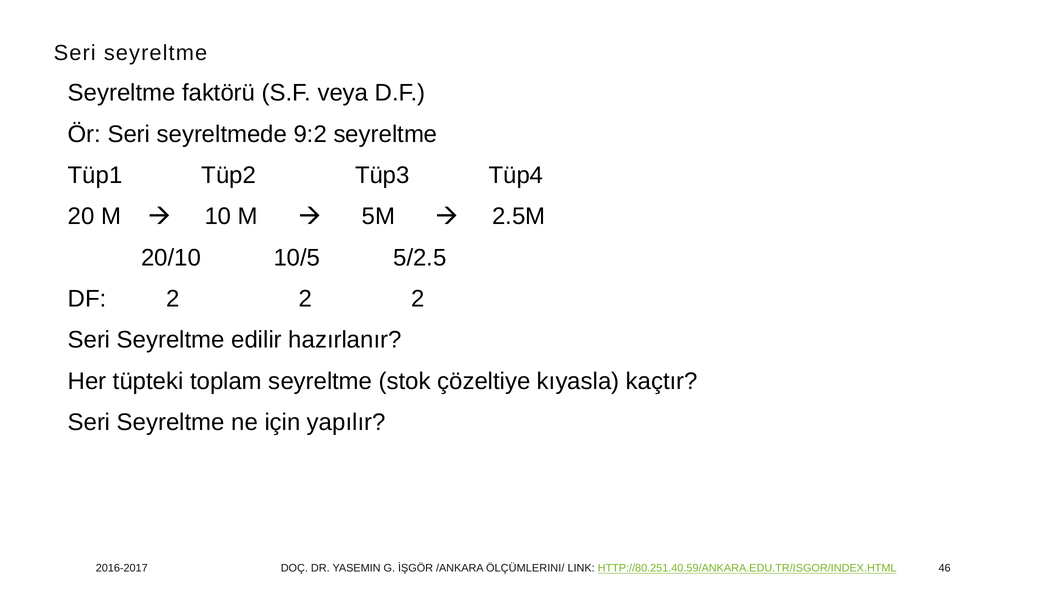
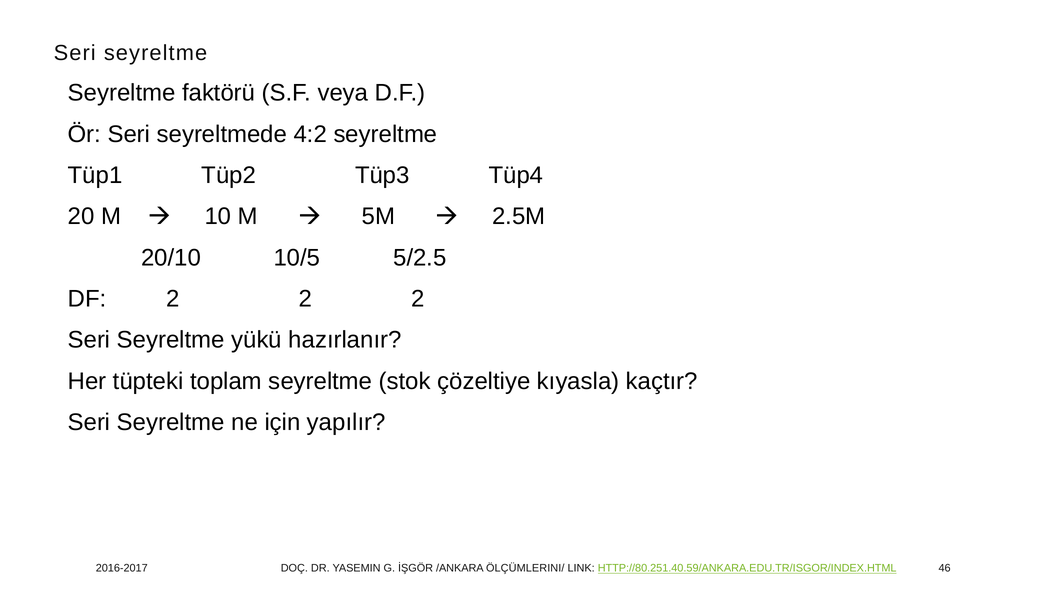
9:2: 9:2 -> 4:2
edilir: edilir -> yükü
